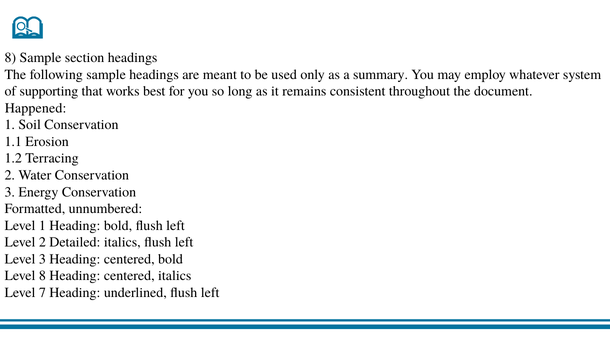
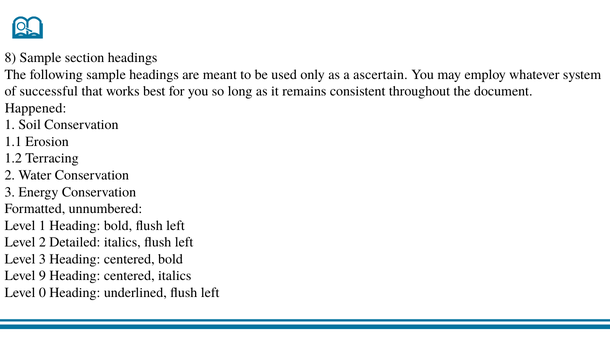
summary: summary -> ascertain
supporting: supporting -> successful
Level 8: 8 -> 9
7: 7 -> 0
